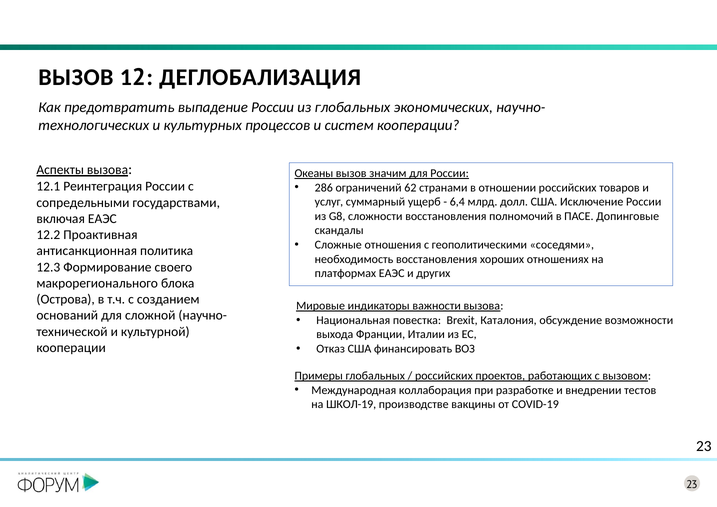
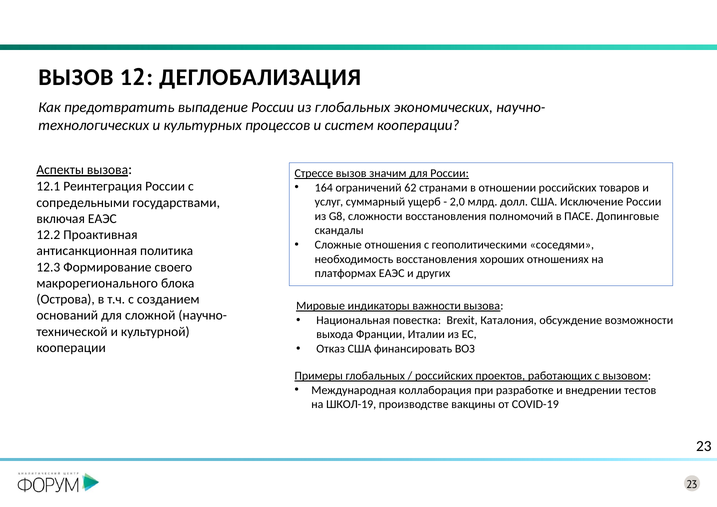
Океаны: Океаны -> Стрессе
286: 286 -> 164
6,4: 6,4 -> 2,0
